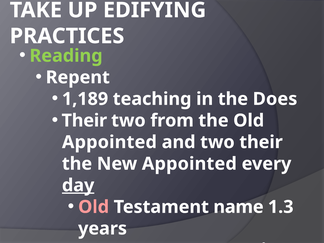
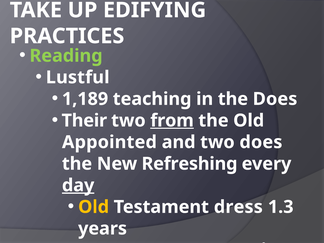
Repent: Repent -> Lustful
from underline: none -> present
two their: their -> does
New Appointed: Appointed -> Refreshing
Old at (94, 207) colour: pink -> yellow
name: name -> dress
